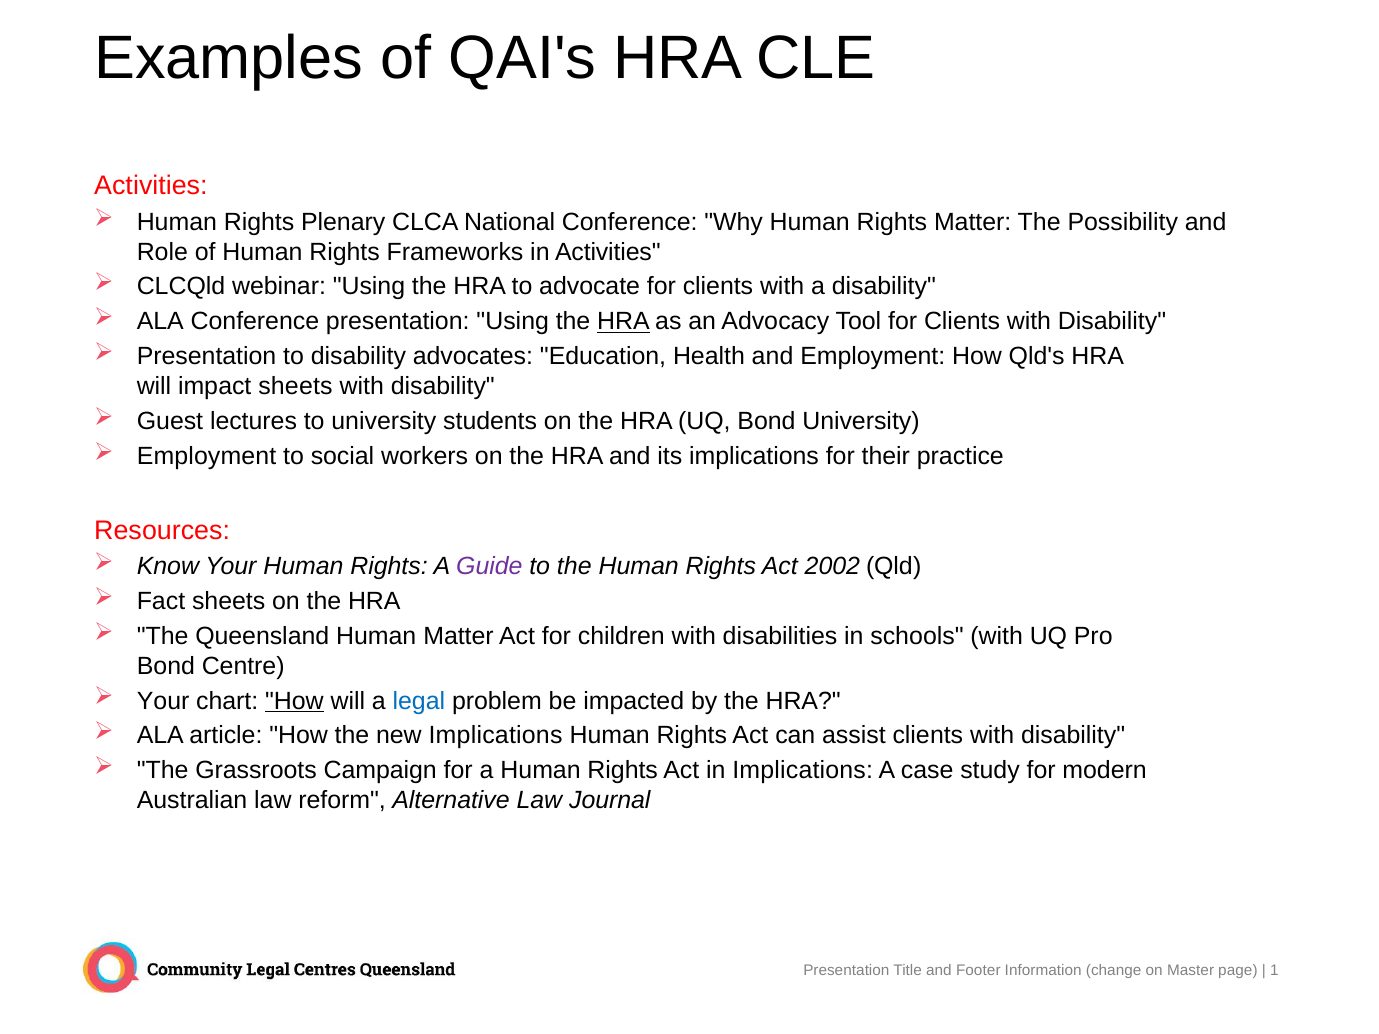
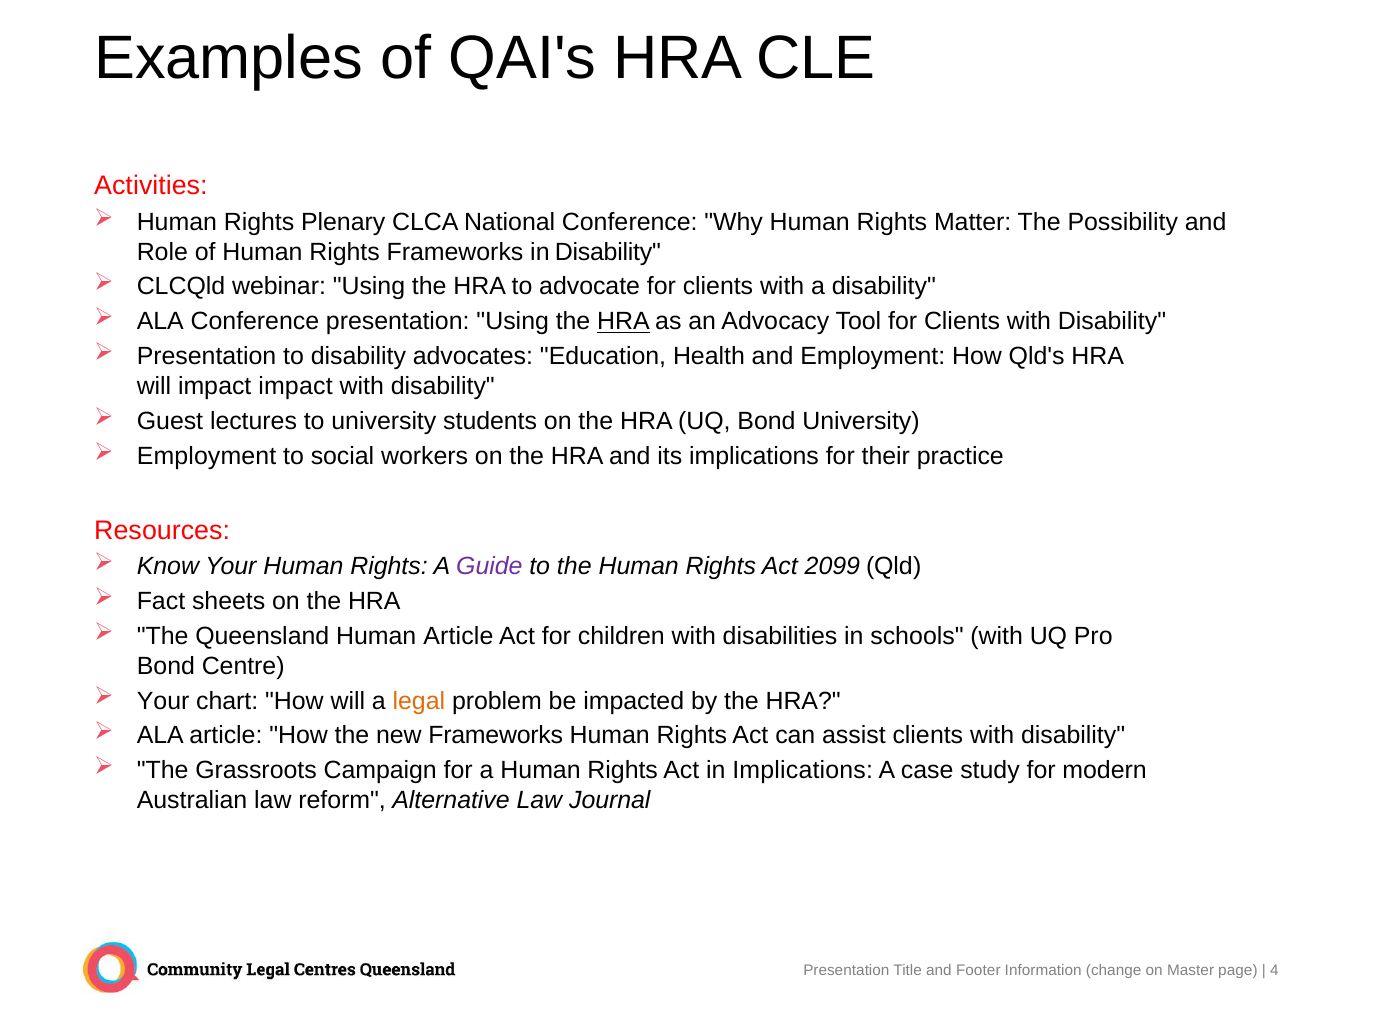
in Activities: Activities -> Disability
impact sheets: sheets -> impact
2002: 2002 -> 2099
Human Matter: Matter -> Article
How at (294, 701) underline: present -> none
legal colour: blue -> orange
new Implications: Implications -> Frameworks
1: 1 -> 4
